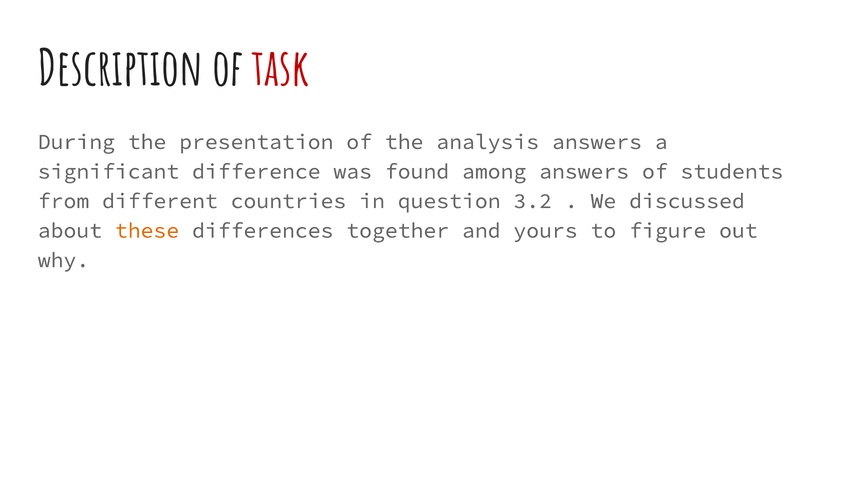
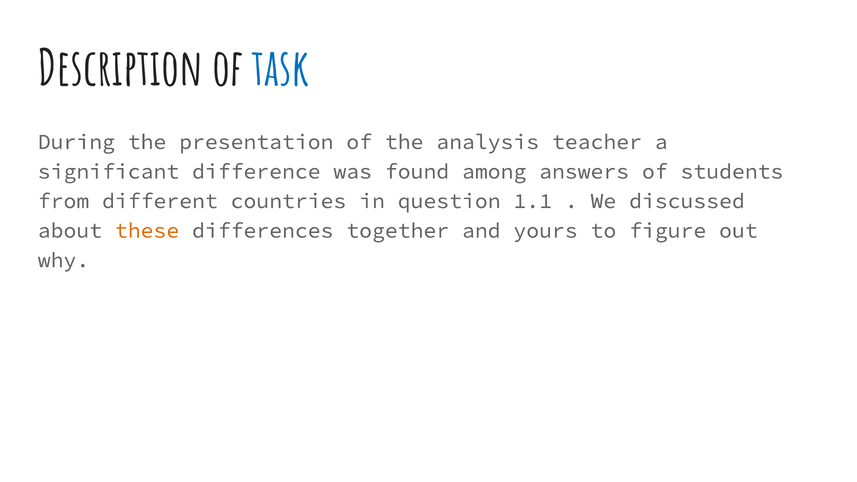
task colour: red -> blue
analysis answers: answers -> teacher
3.2: 3.2 -> 1.1
